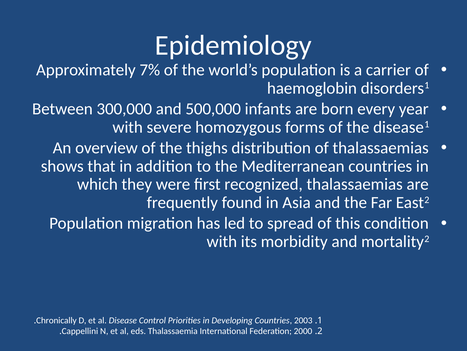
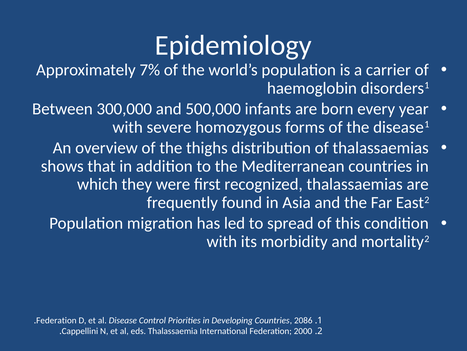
Chronically at (56, 320): Chronically -> Federation
2003: 2003 -> 2086
